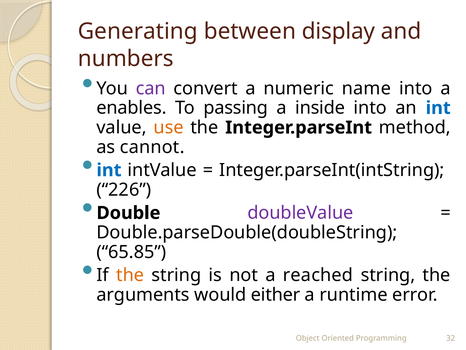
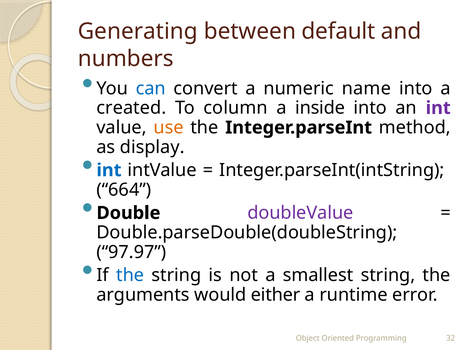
display: display -> default
can colour: purple -> blue
enables: enables -> created
passing: passing -> column
int at (438, 108) colour: blue -> purple
cannot: cannot -> display
226: 226 -> 664
65.85: 65.85 -> 97.97
the at (130, 275) colour: orange -> blue
reached: reached -> smallest
